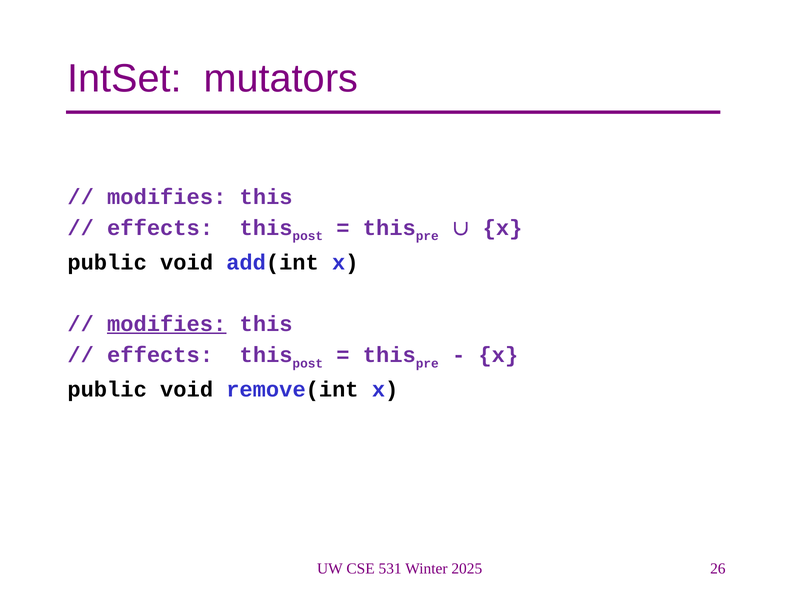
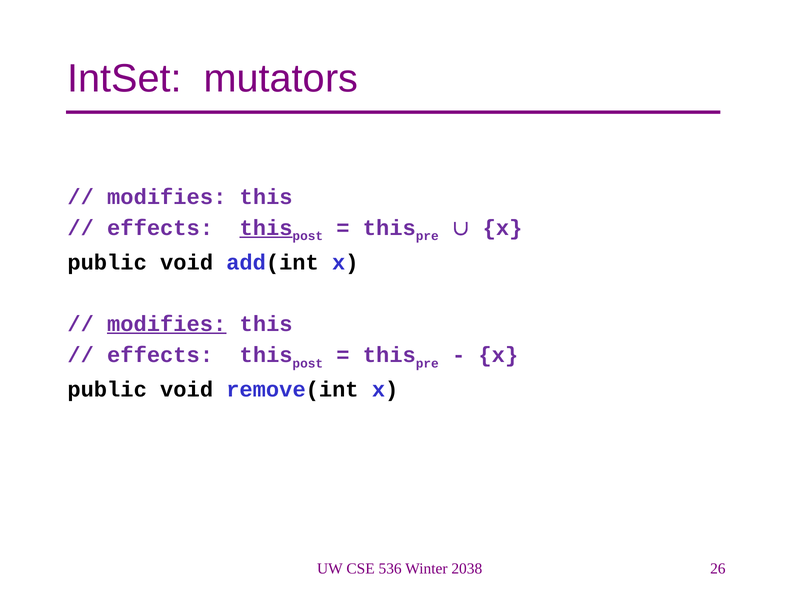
this at (266, 228) underline: none -> present
531: 531 -> 536
2025: 2025 -> 2038
